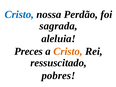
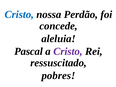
sagrada: sagrada -> concede
Preces: Preces -> Pascal
Cristo at (68, 51) colour: orange -> purple
